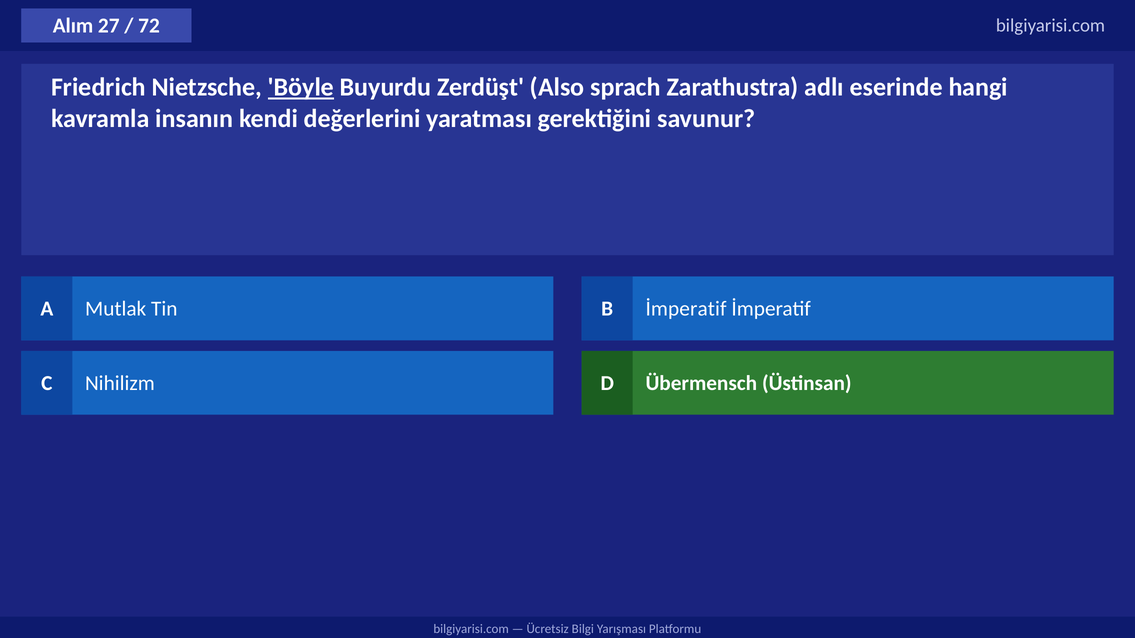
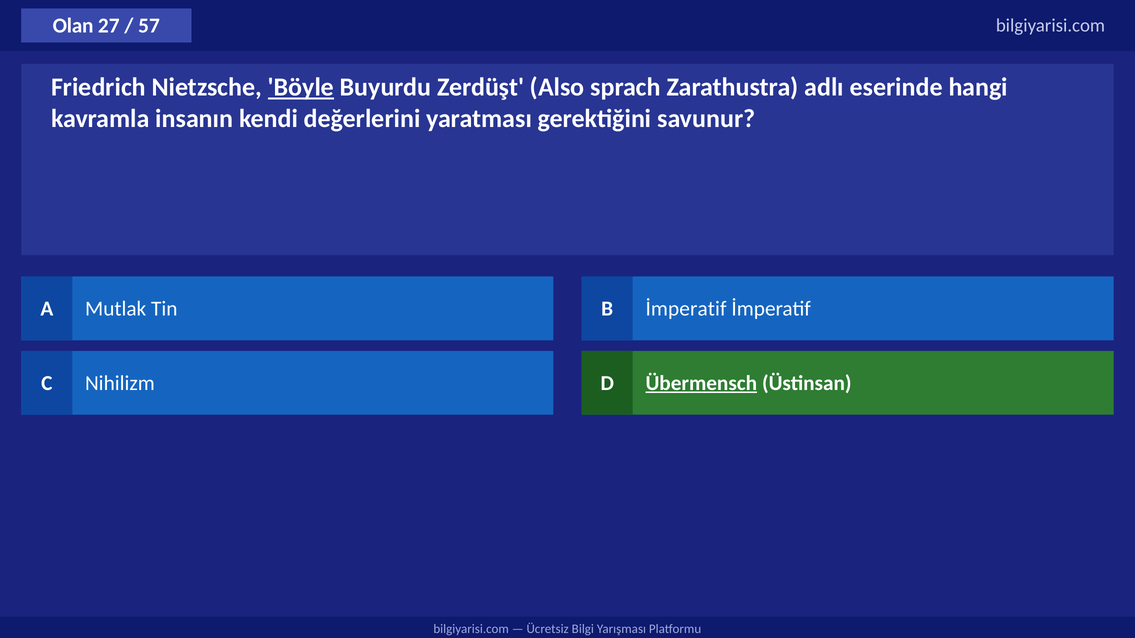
Alım: Alım -> Olan
72: 72 -> 57
Übermensch underline: none -> present
